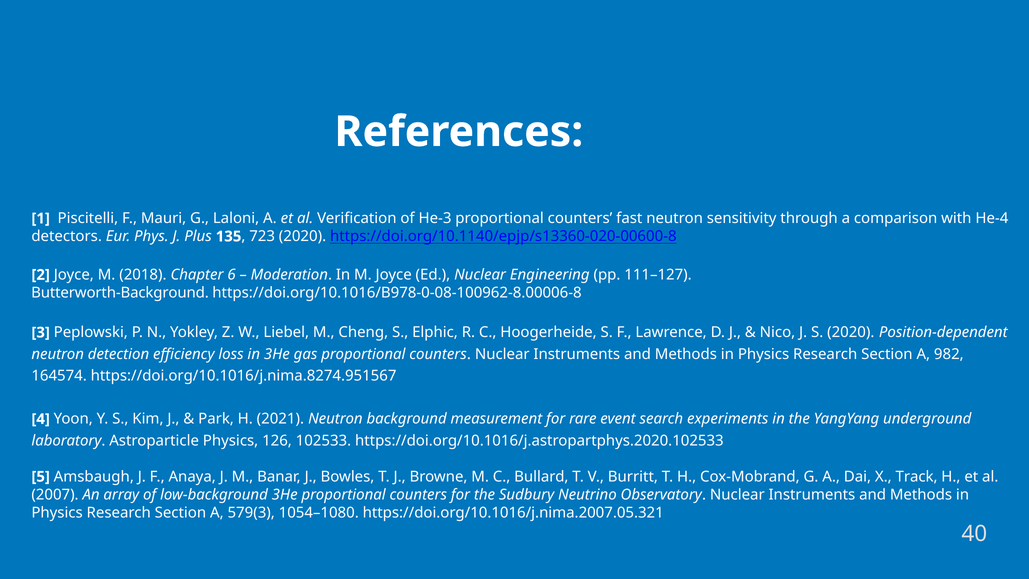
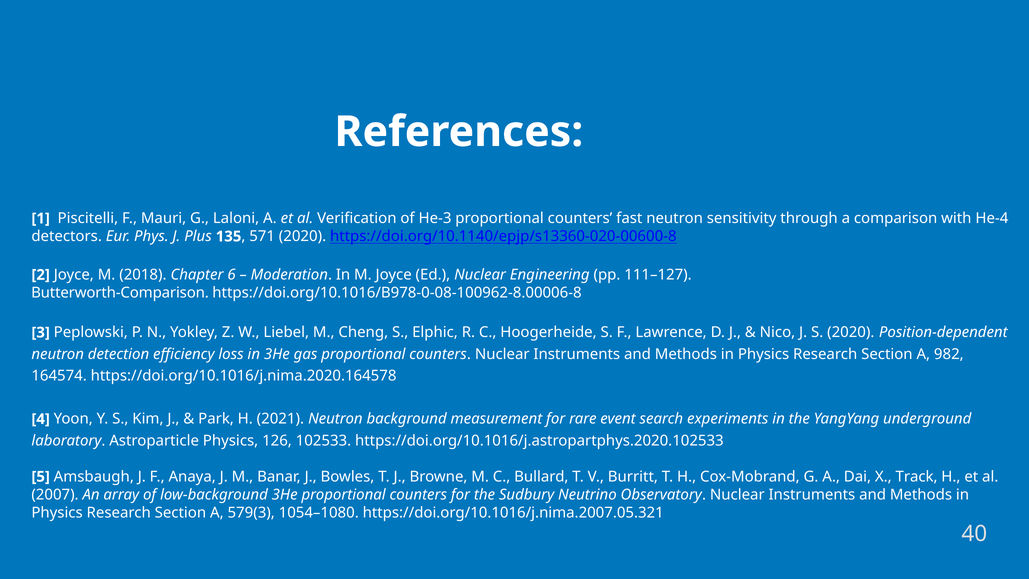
723: 723 -> 571
Butterworth-Background: Butterworth-Background -> Butterworth-Comparison
https://doi.org/10.1016/j.nima.8274.951567: https://doi.org/10.1016/j.nima.8274.951567 -> https://doi.org/10.1016/j.nima.2020.164578
